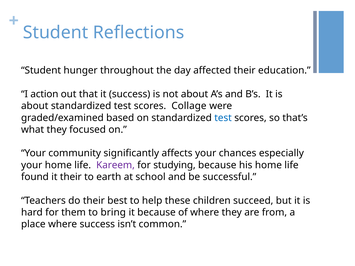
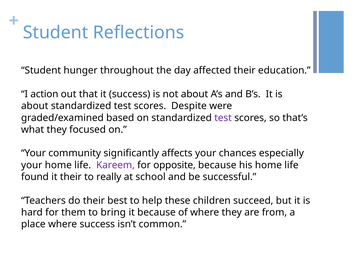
Collage: Collage -> Despite
test at (223, 118) colour: blue -> purple
studying: studying -> opposite
earth: earth -> really
